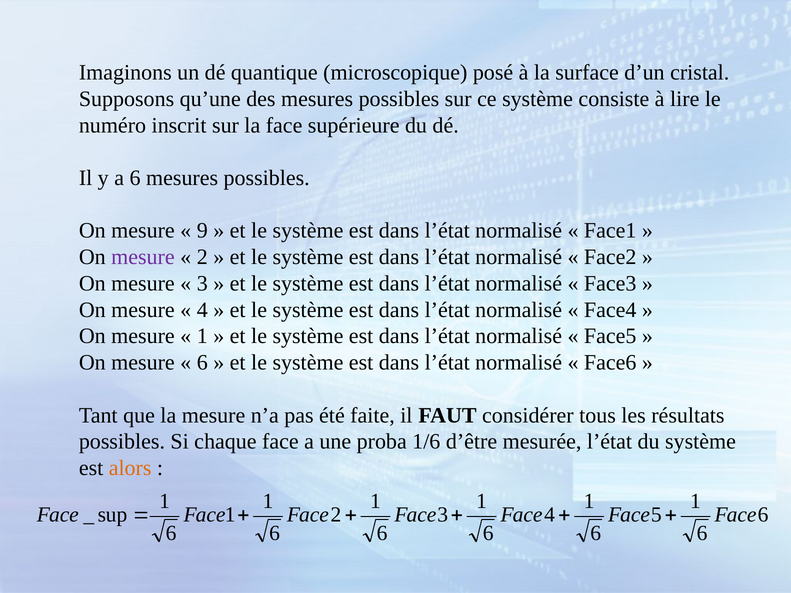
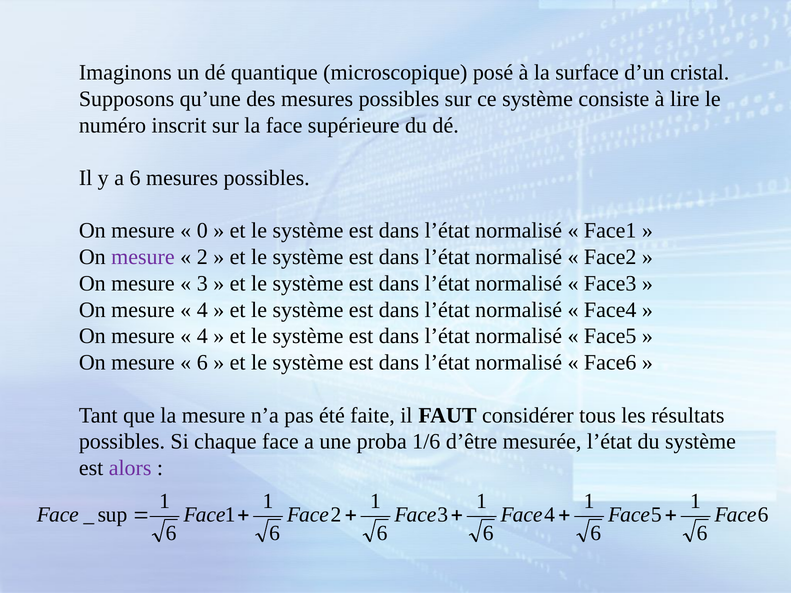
9: 9 -> 0
1 at (202, 336): 1 -> 4
alors colour: orange -> purple
